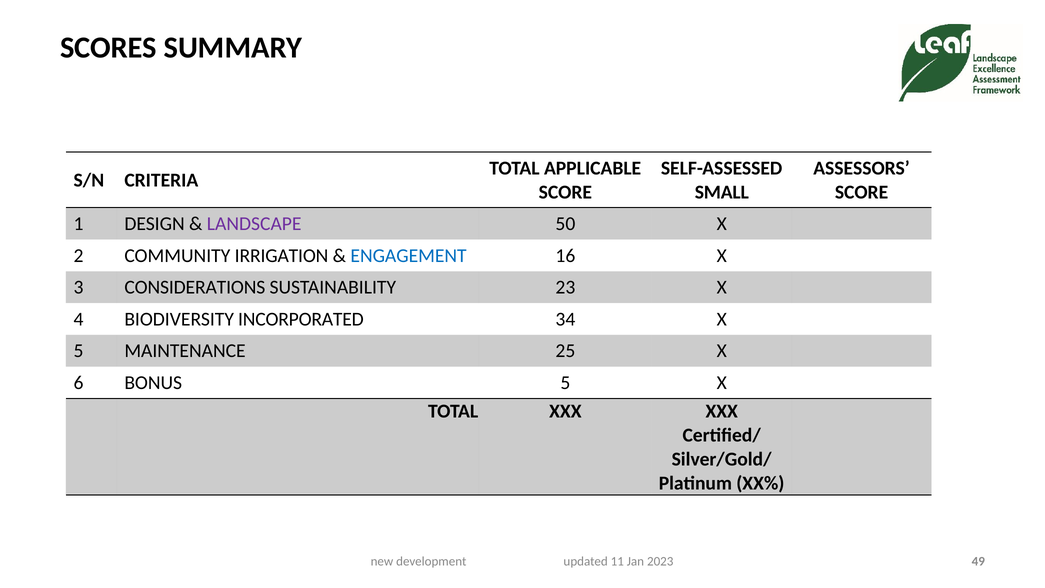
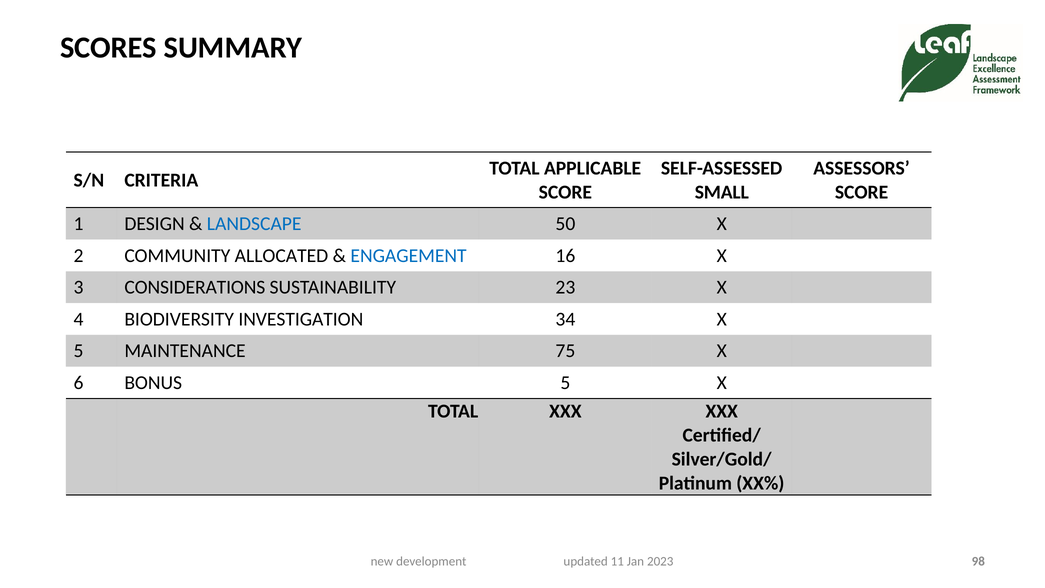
LANDSCAPE colour: purple -> blue
IRRIGATION: IRRIGATION -> ALLOCATED
INCORPORATED: INCORPORATED -> INVESTIGATION
25: 25 -> 75
49: 49 -> 98
